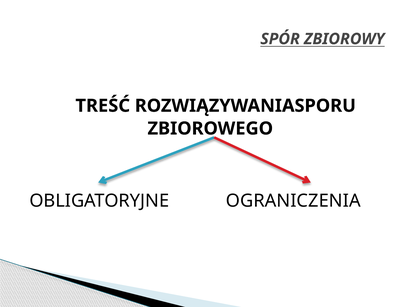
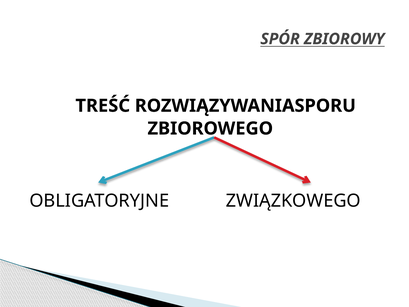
OGRANICZENIA: OGRANICZENIA -> ZWIĄZKOWEGO
